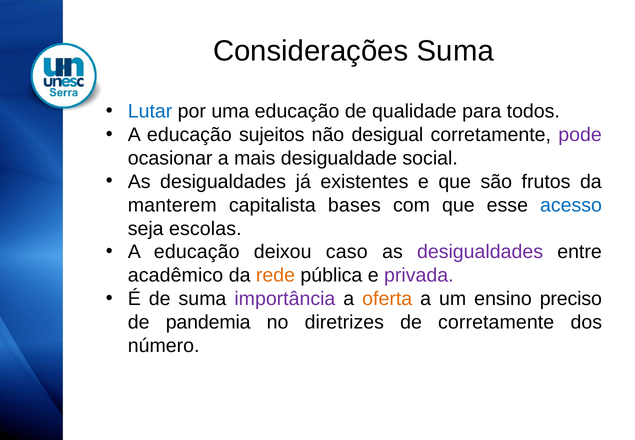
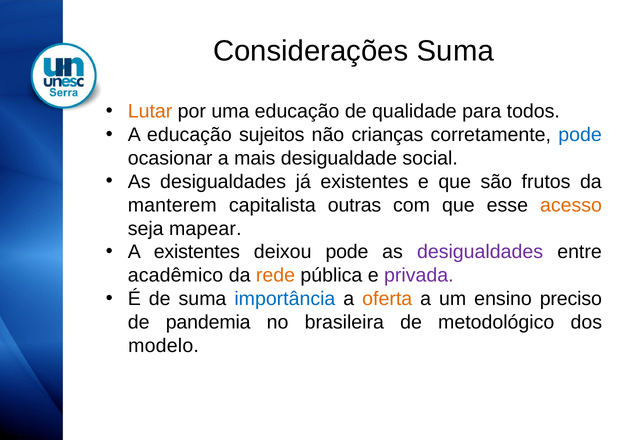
Lutar colour: blue -> orange
desigual: desigual -> crianças
pode at (580, 135) colour: purple -> blue
bases: bases -> outras
acesso colour: blue -> orange
escolas: escolas -> mapear
educação at (197, 252): educação -> existentes
deixou caso: caso -> pode
importância colour: purple -> blue
diretrizes: diretrizes -> brasileira
de corretamente: corretamente -> metodológico
número: número -> modelo
